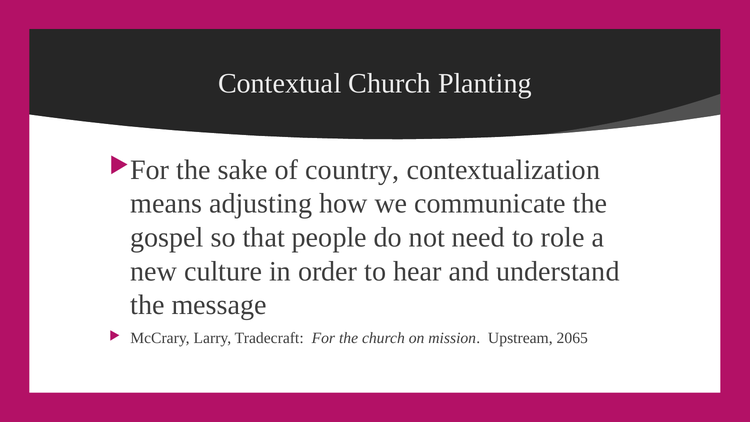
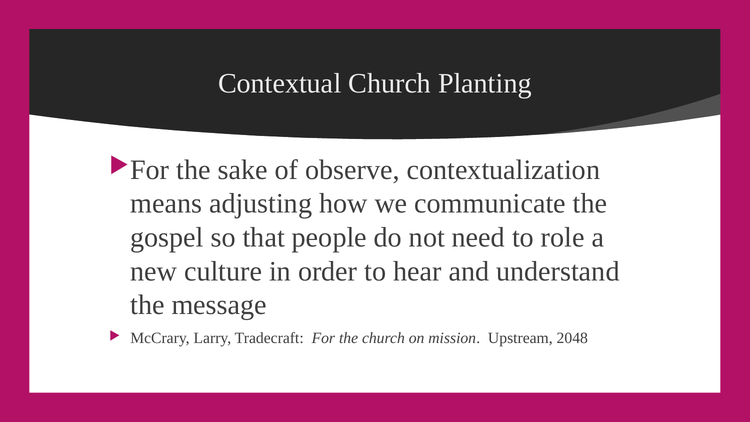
country: country -> observe
2065: 2065 -> 2048
